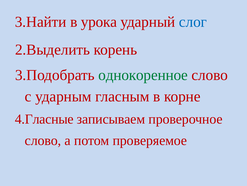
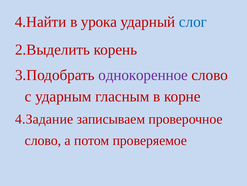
3.Найти: 3.Найти -> 4.Найти
однокоренное colour: green -> purple
4.Гласные: 4.Гласные -> 4.Задание
